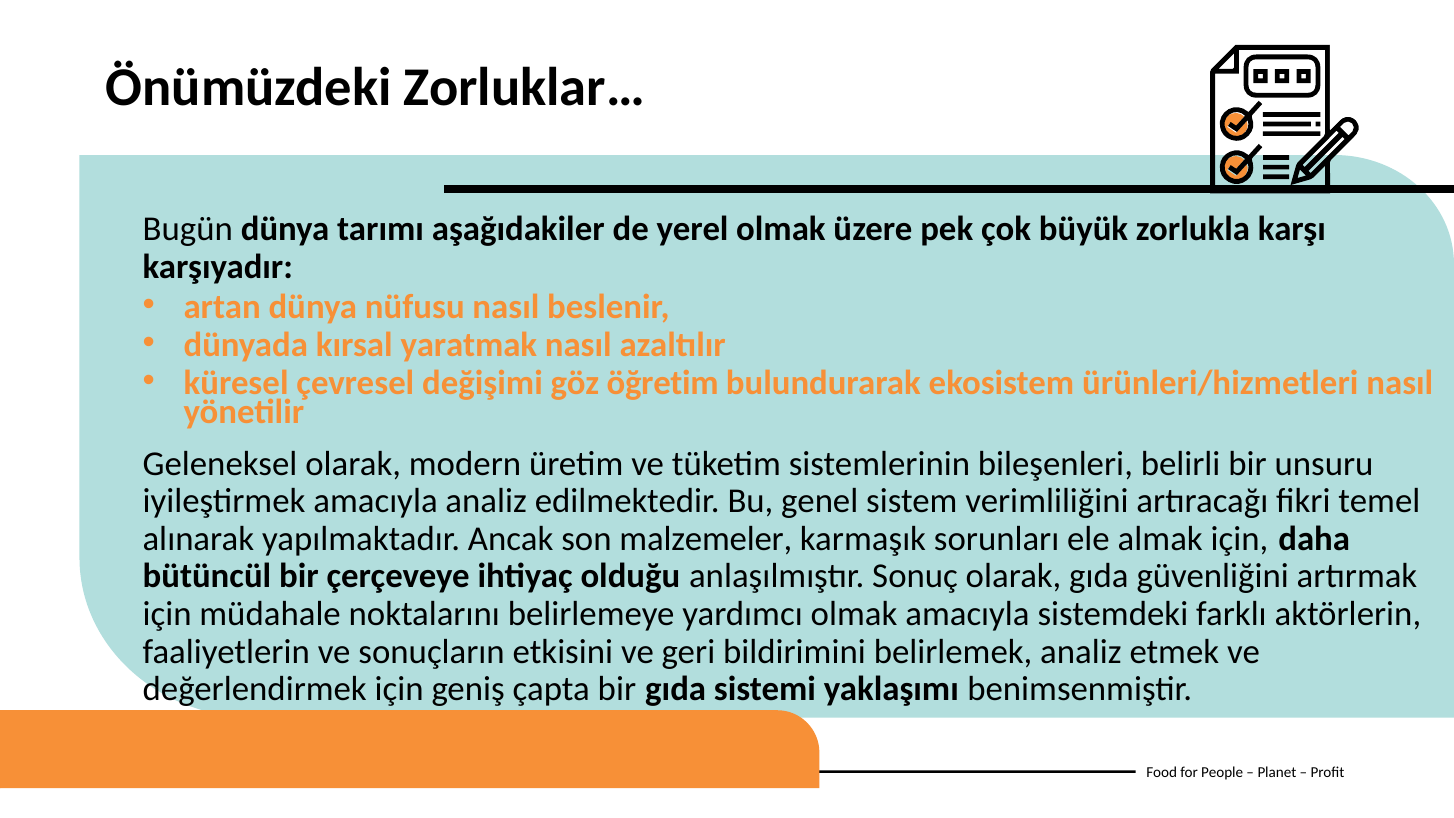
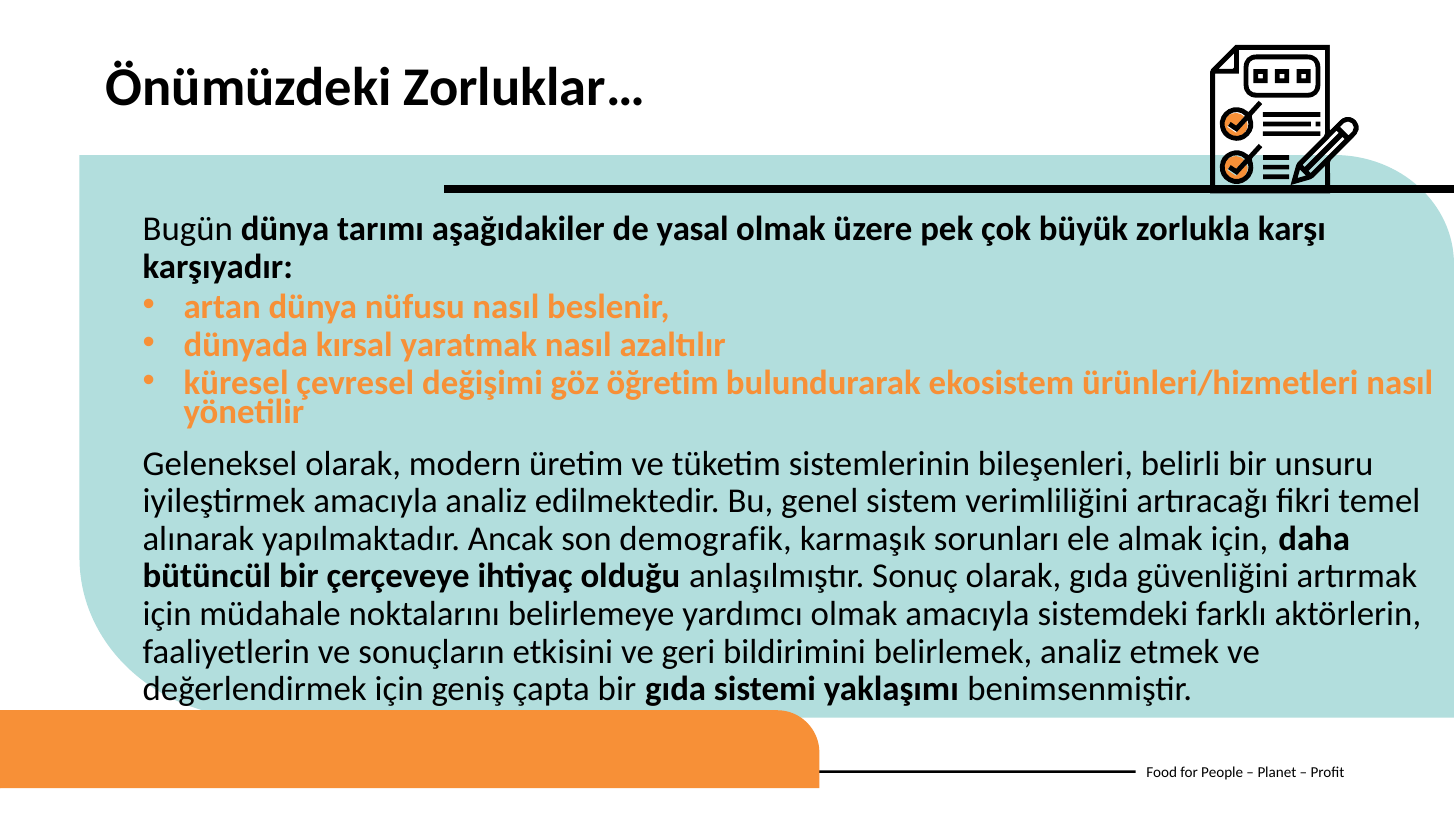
yerel: yerel -> yasal
malzemeler: malzemeler -> demografik
